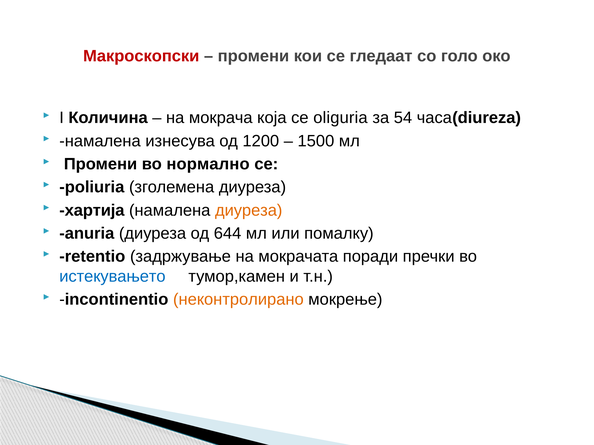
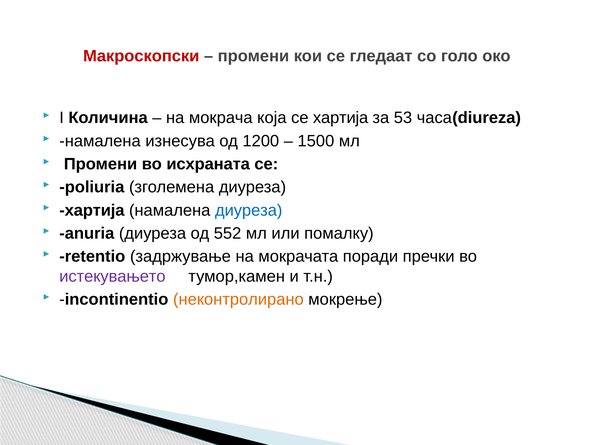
се oliguria: oliguria -> хартија
54: 54 -> 53
нормално: нормално -> исхраната
диуреза at (249, 210) colour: orange -> blue
644: 644 -> 552
истекувањето colour: blue -> purple
